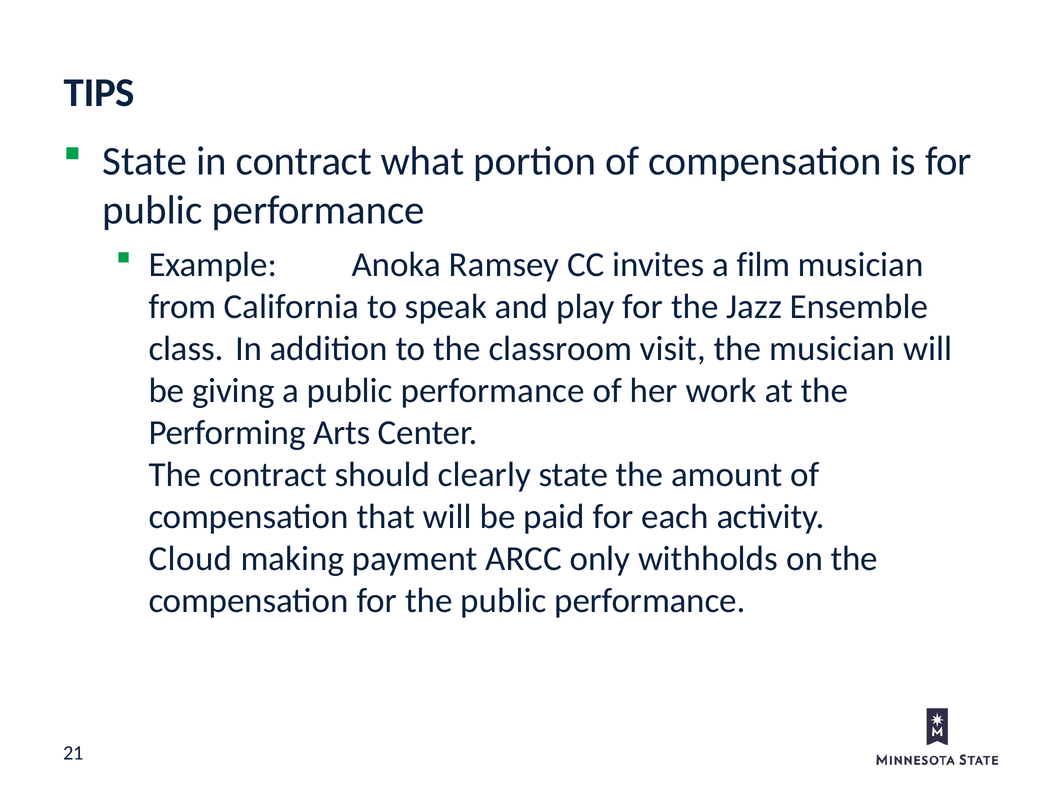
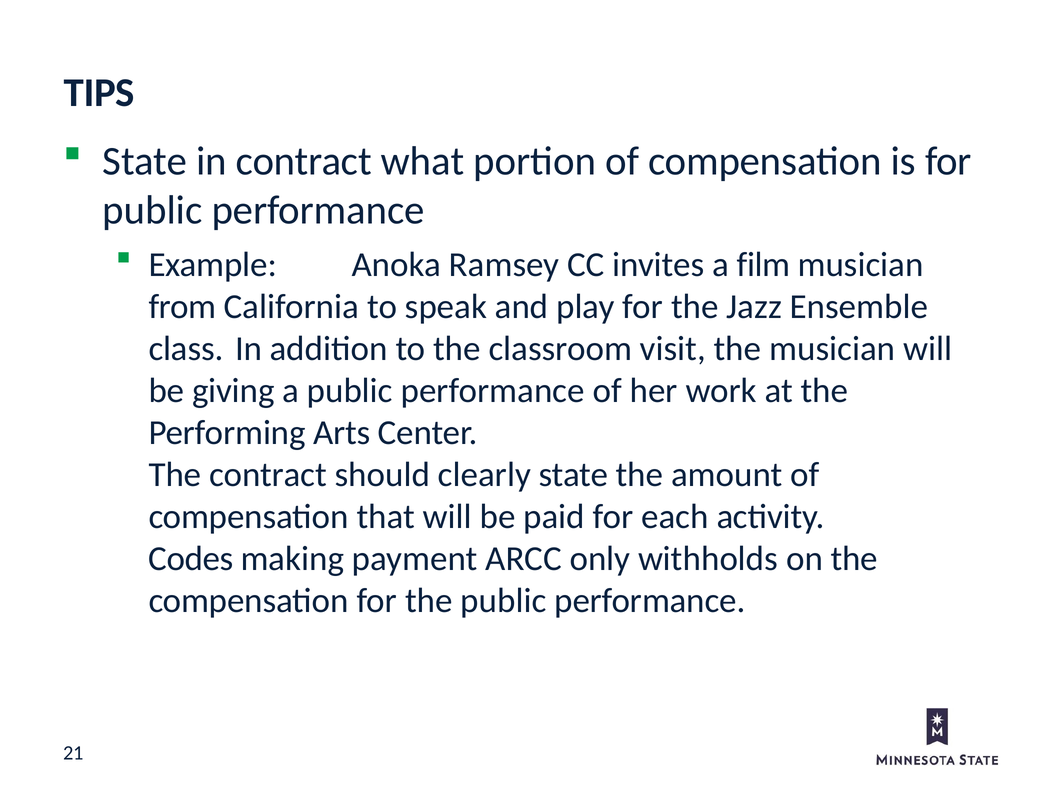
Cloud: Cloud -> Codes
